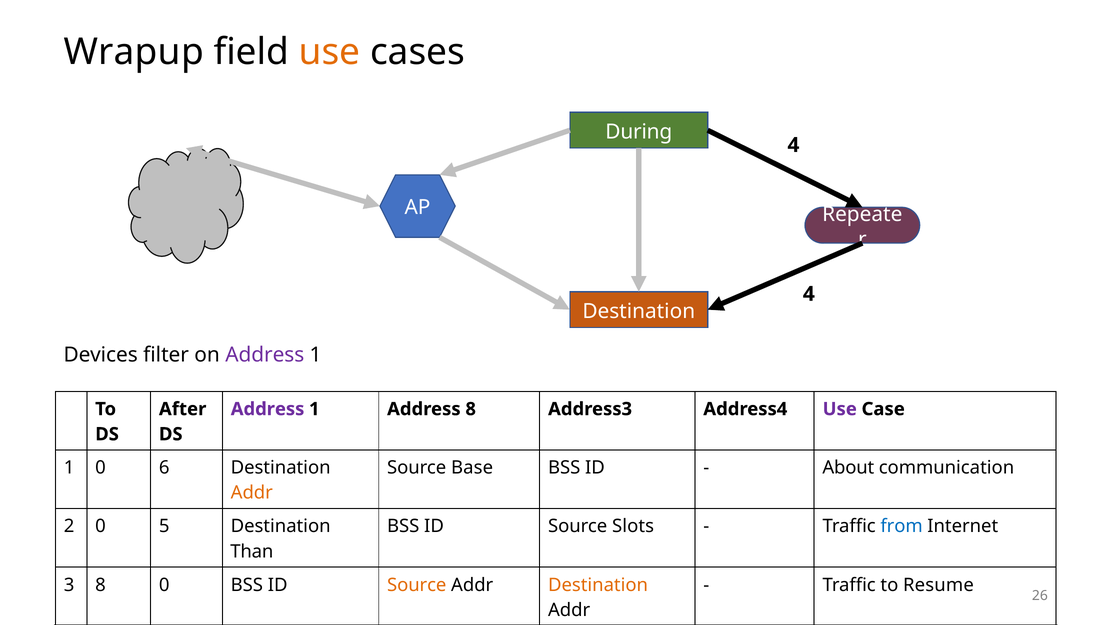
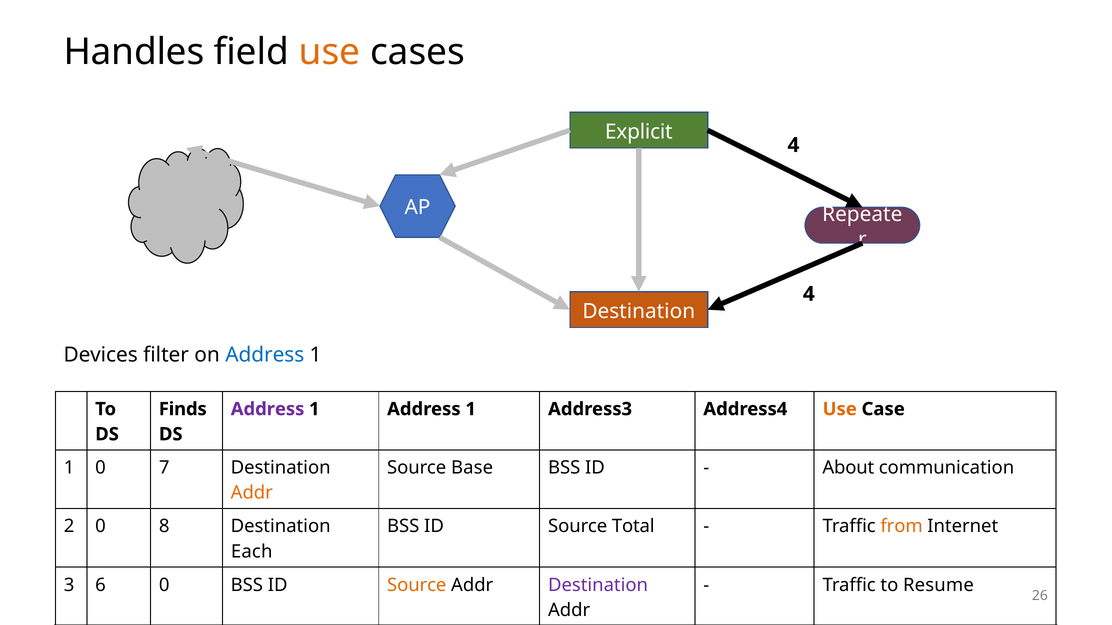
Wrapup: Wrapup -> Handles
During: During -> Explicit
Address at (265, 355) colour: purple -> blue
After: After -> Finds
1 Address 8: 8 -> 1
Use at (840, 409) colour: purple -> orange
6: 6 -> 7
5: 5 -> 8
Slots: Slots -> Total
from colour: blue -> orange
Than: Than -> Each
3 8: 8 -> 6
Destination at (598, 585) colour: orange -> purple
